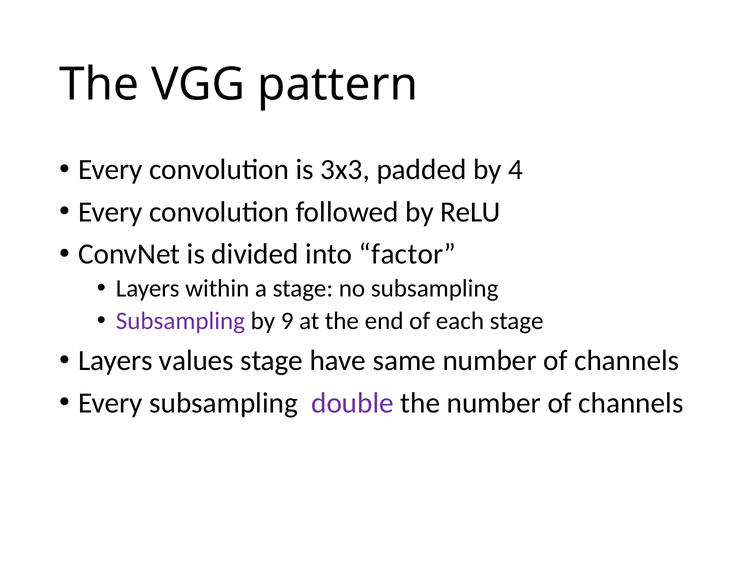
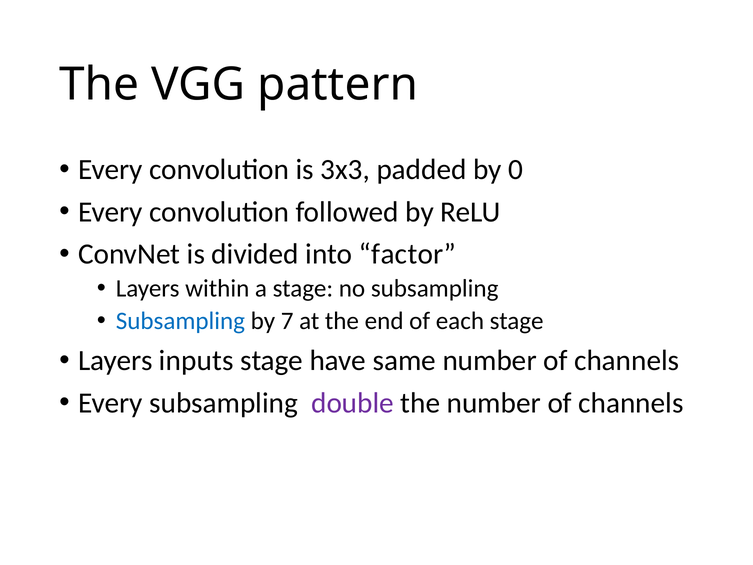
4: 4 -> 0
Subsampling at (180, 321) colour: purple -> blue
9: 9 -> 7
values: values -> inputs
